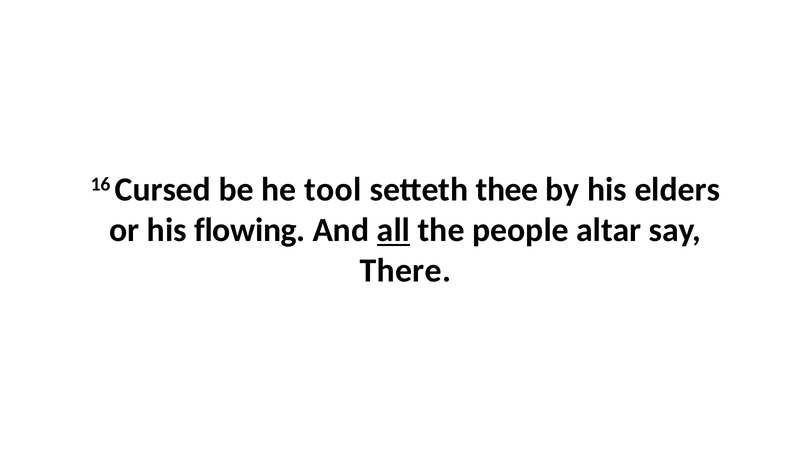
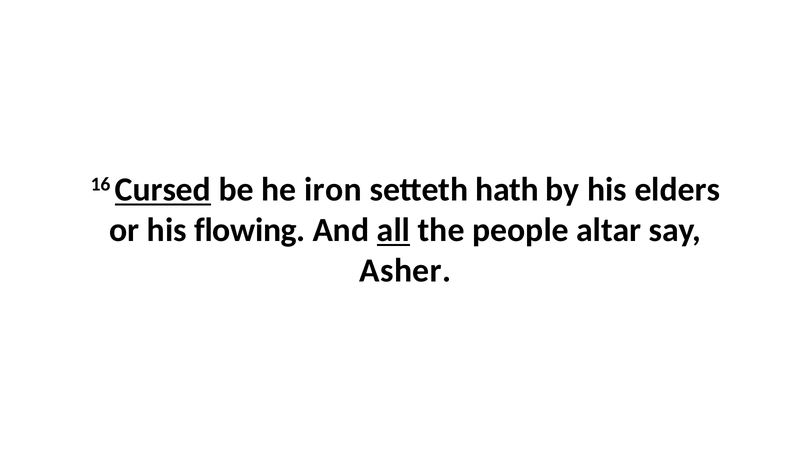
Cursed underline: none -> present
tool: tool -> iron
thee: thee -> hath
There: There -> Asher
